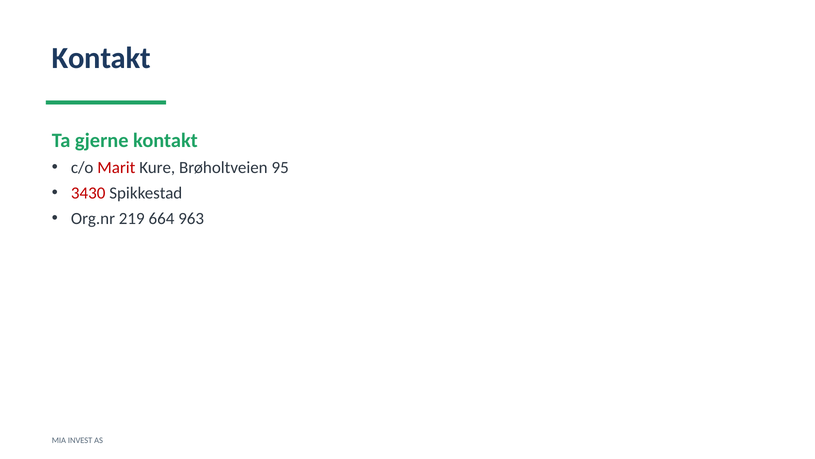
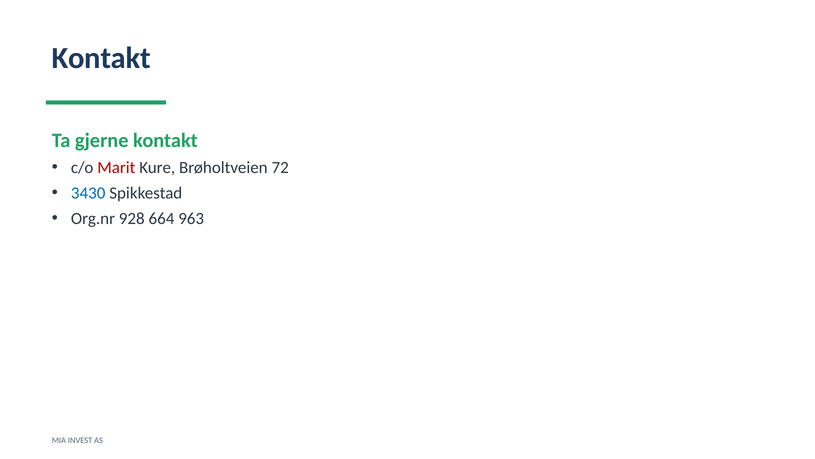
95: 95 -> 72
3430 colour: red -> blue
219: 219 -> 928
